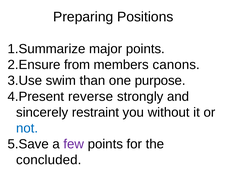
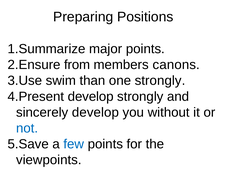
one purpose: purpose -> strongly
reverse at (91, 97): reverse -> develop
sincerely restraint: restraint -> develop
few colour: purple -> blue
concluded: concluded -> viewpoints
